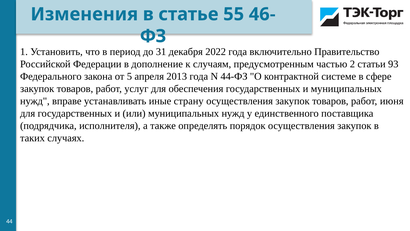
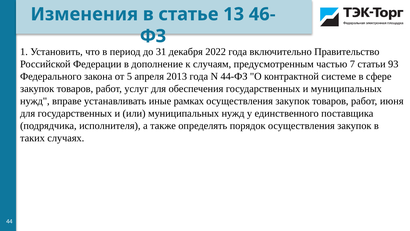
55: 55 -> 13
2: 2 -> 7
страну: страну -> рамках
